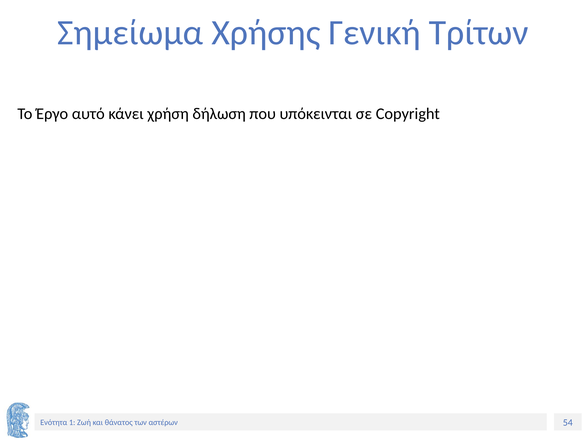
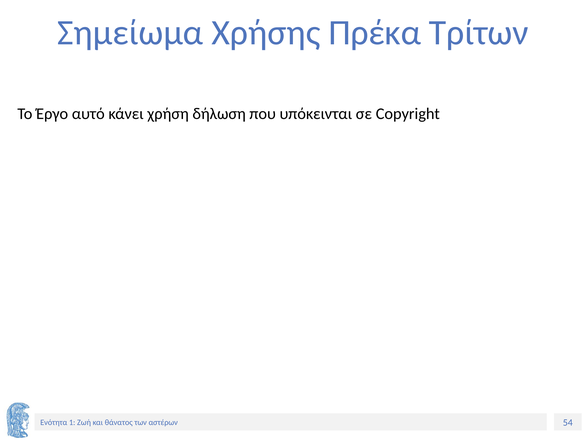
Γενική: Γενική -> Πρέκα
